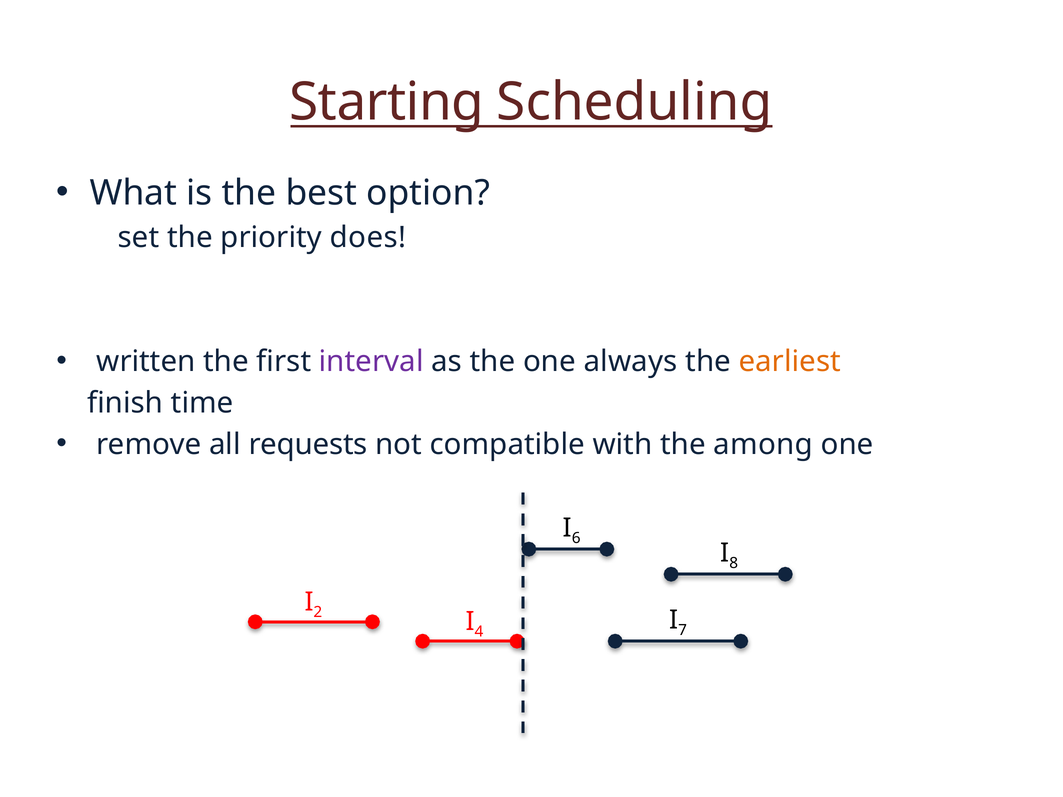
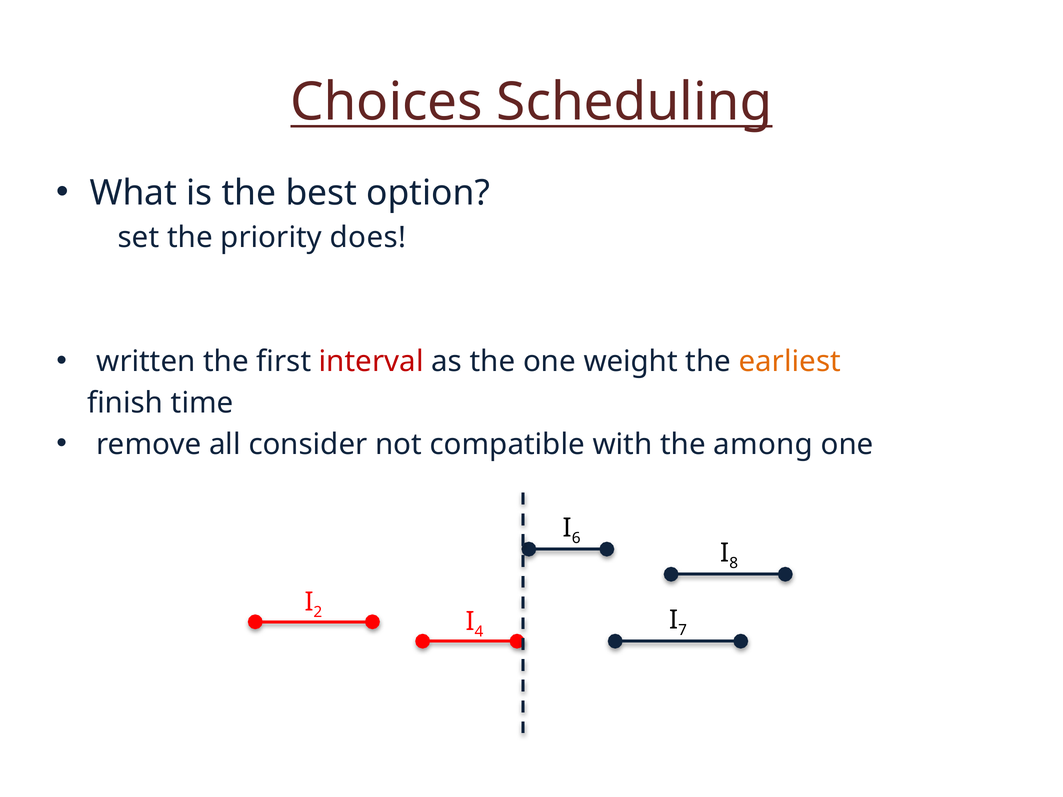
Starting: Starting -> Choices
interval colour: purple -> red
always: always -> weight
requests: requests -> consider
